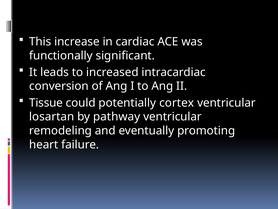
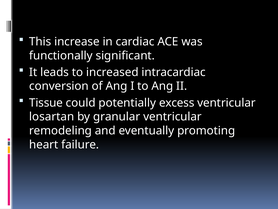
cortex: cortex -> excess
pathway: pathway -> granular
